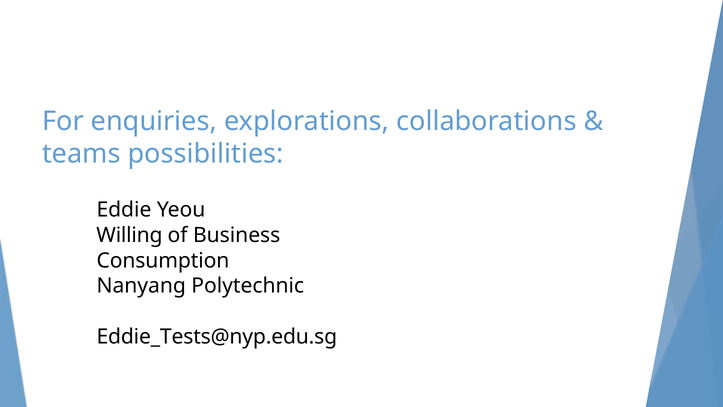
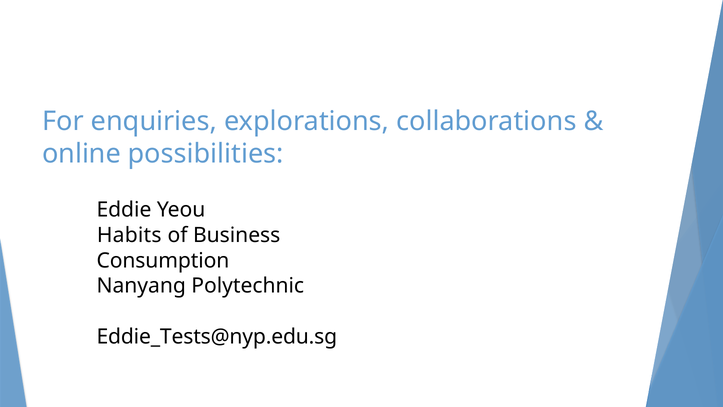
teams: teams -> online
Willing: Willing -> Habits
